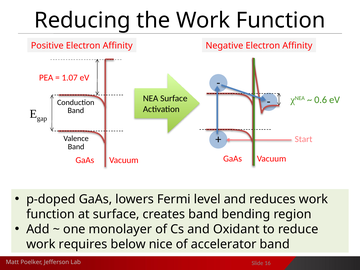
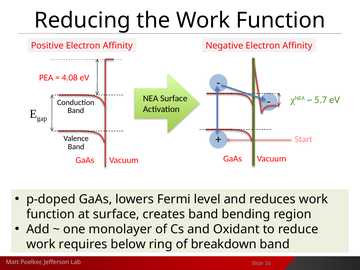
1.07: 1.07 -> 4.08
0.6: 0.6 -> 5.7
nice: nice -> ring
accelerator: accelerator -> breakdown
